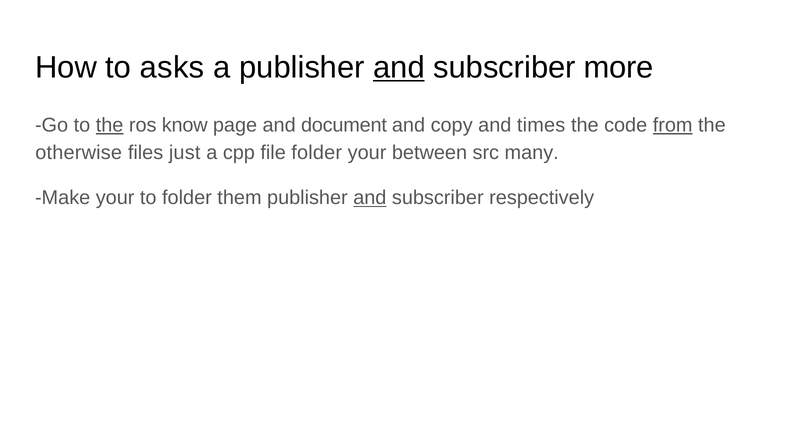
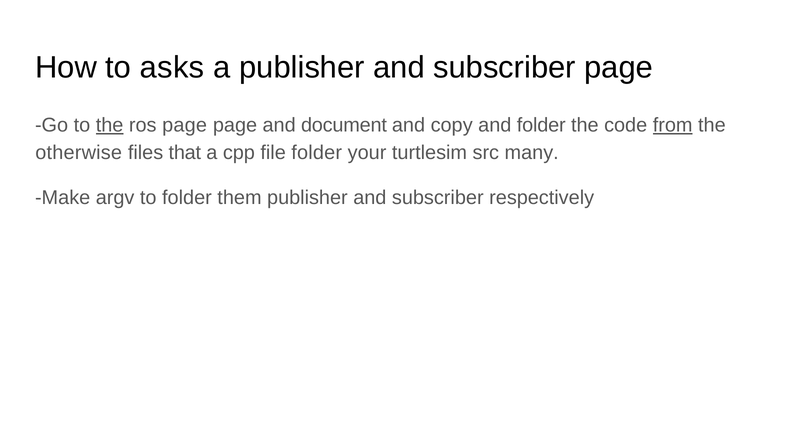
and at (399, 67) underline: present -> none
subscriber more: more -> page
ros know: know -> page
and times: times -> folder
just: just -> that
between: between -> turtlesim
Make your: your -> argv
and at (370, 198) underline: present -> none
